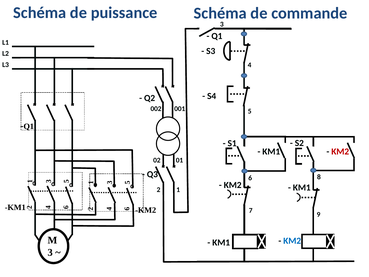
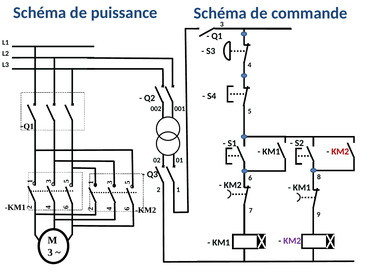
KM2 at (292, 241) colour: blue -> purple
